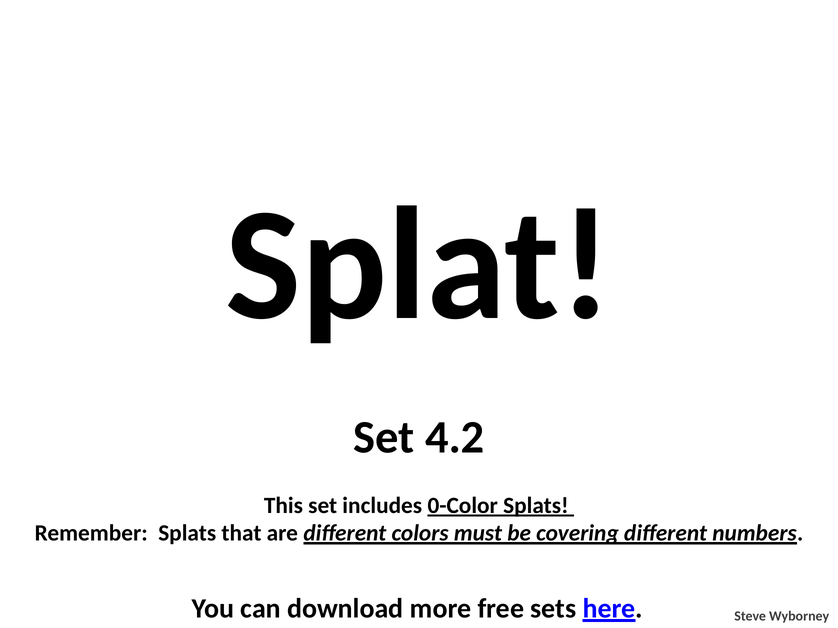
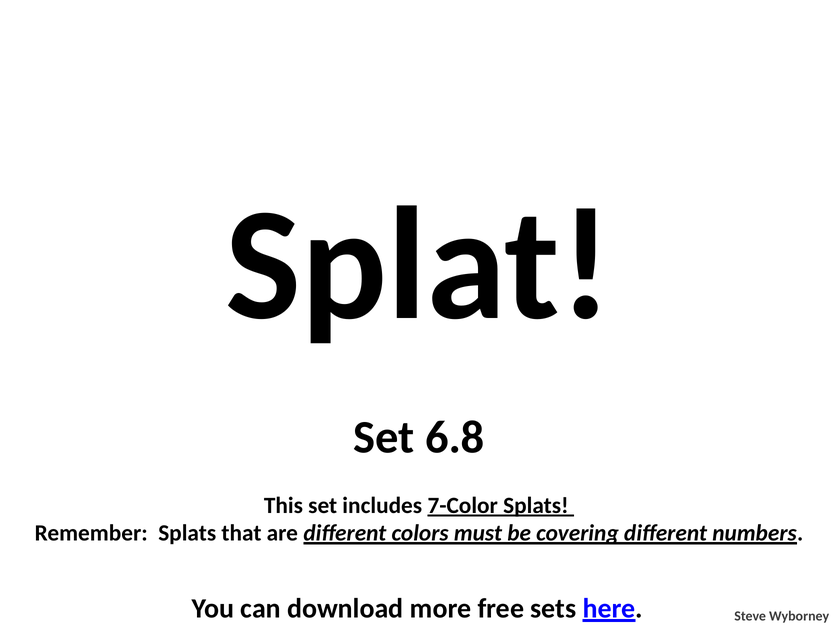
4.2: 4.2 -> 6.8
0-Color: 0-Color -> 7-Color
